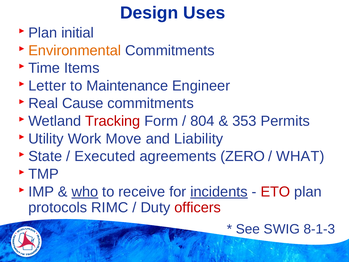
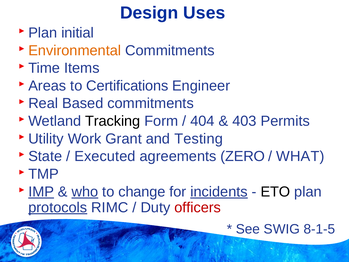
Letter: Letter -> Areas
Maintenance: Maintenance -> Certifications
Cause: Cause -> Based
Tracking colour: red -> black
804: 804 -> 404
353: 353 -> 403
Move: Move -> Grant
Liability: Liability -> Testing
IMP underline: none -> present
receive: receive -> change
ETO colour: red -> black
protocols underline: none -> present
8-1-3: 8-1-3 -> 8-1-5
